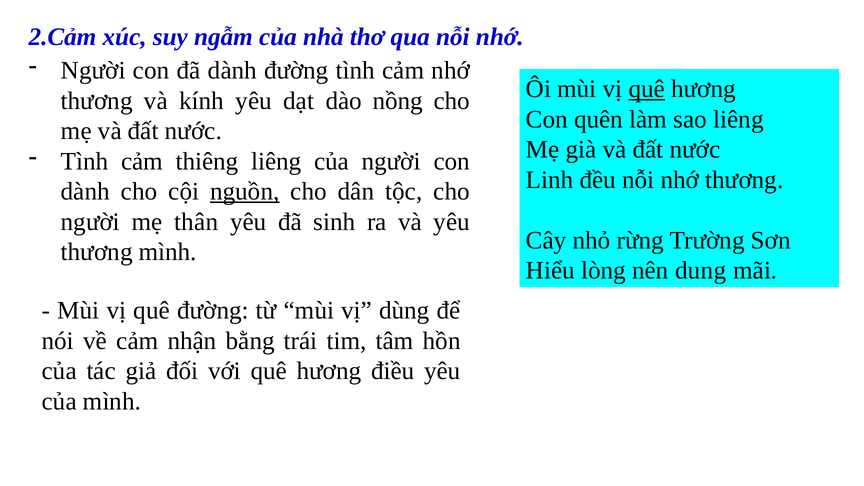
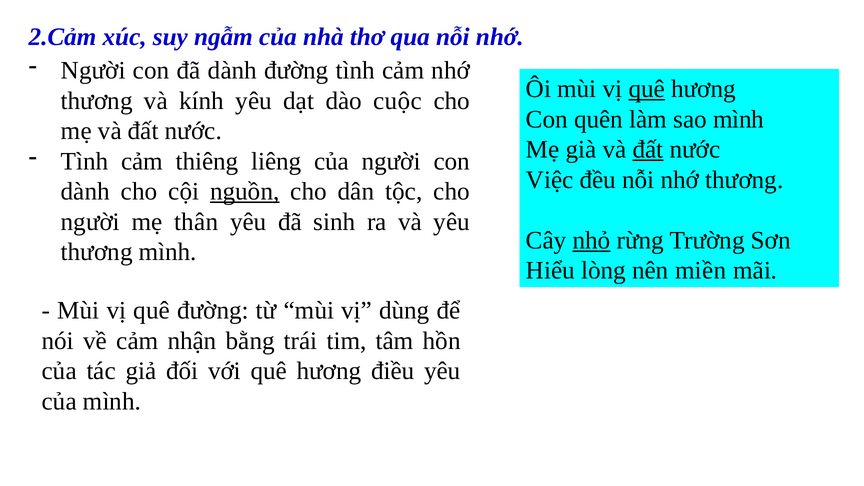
nồng: nồng -> cuộc
sao liêng: liêng -> mình
đất at (648, 149) underline: none -> present
Linh: Linh -> Việc
nhỏ underline: none -> present
dung: dung -> miền
